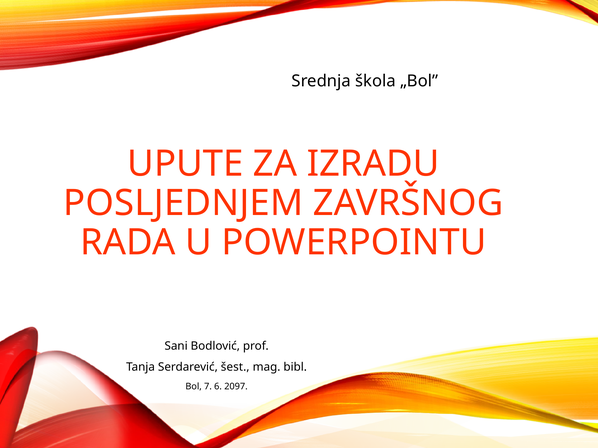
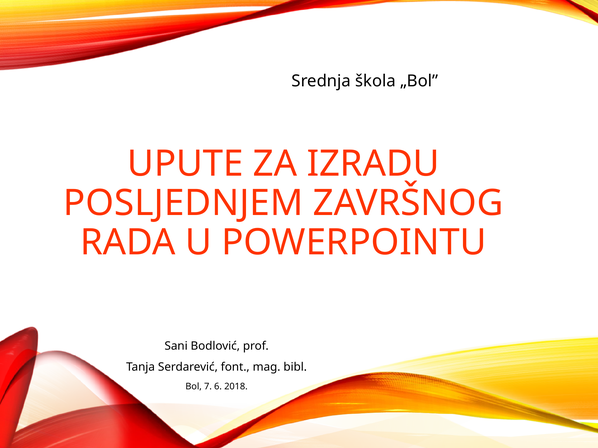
šest: šest -> font
2097: 2097 -> 2018
